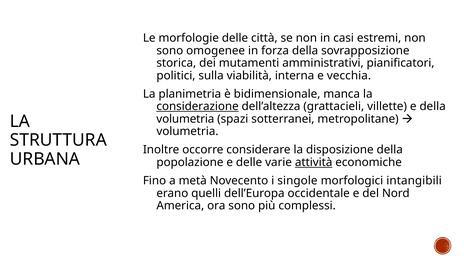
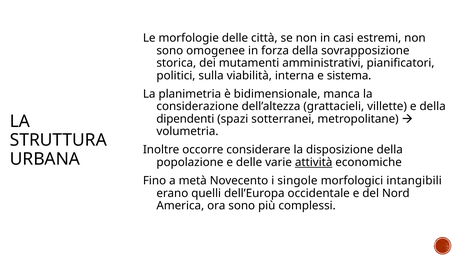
vecchia: vecchia -> sistema
considerazione underline: present -> none
volumetria at (185, 119): volumetria -> dipendenti
